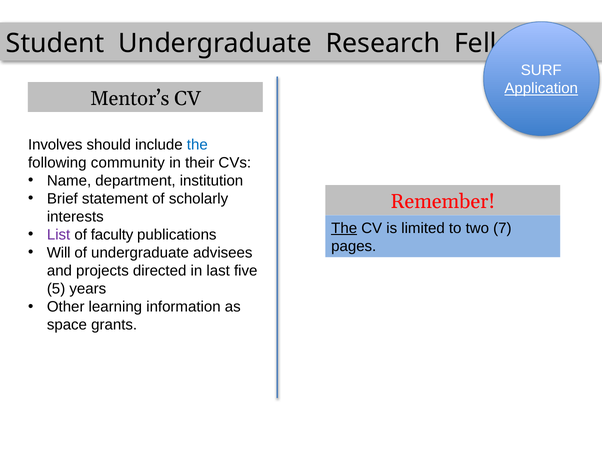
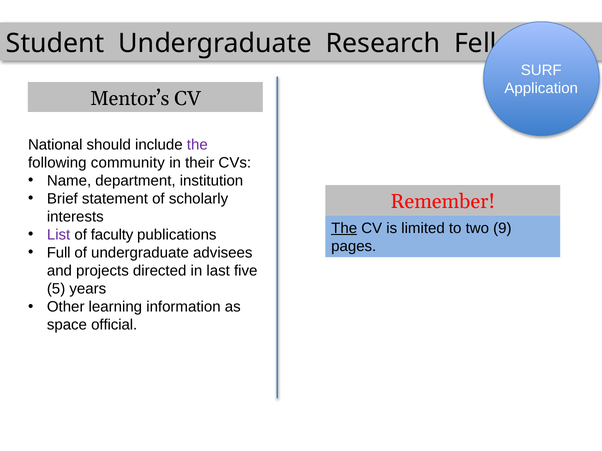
Application underline: present -> none
Involves: Involves -> National
the at (197, 145) colour: blue -> purple
7: 7 -> 9
Will: Will -> Full
grants: grants -> official
